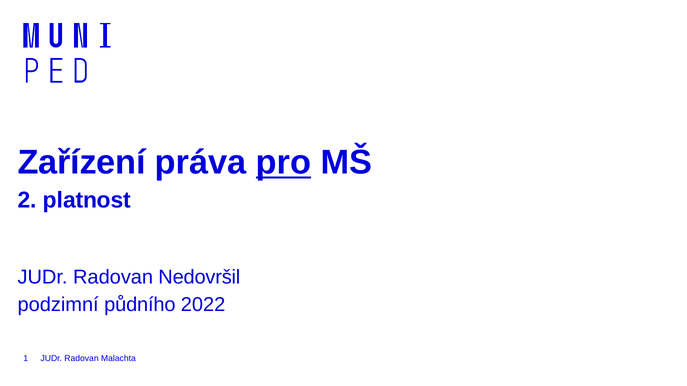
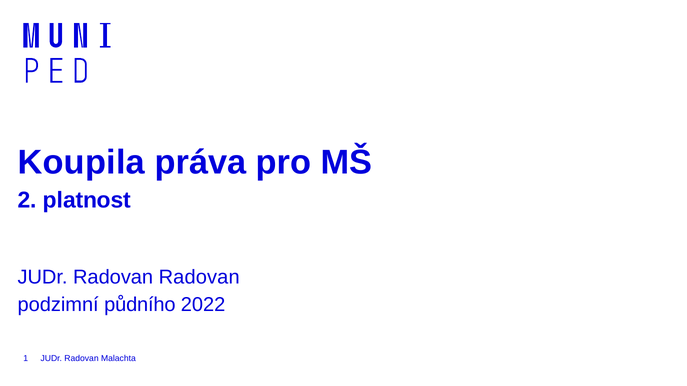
Zařízení: Zařízení -> Koupila
pro underline: present -> none
Radovan Nedovršil: Nedovršil -> Radovan
